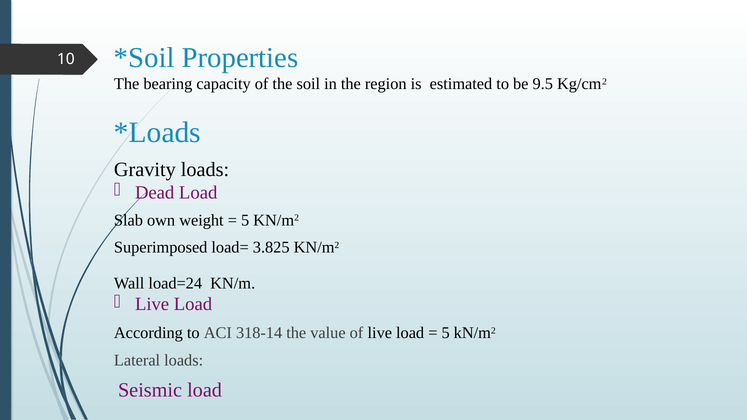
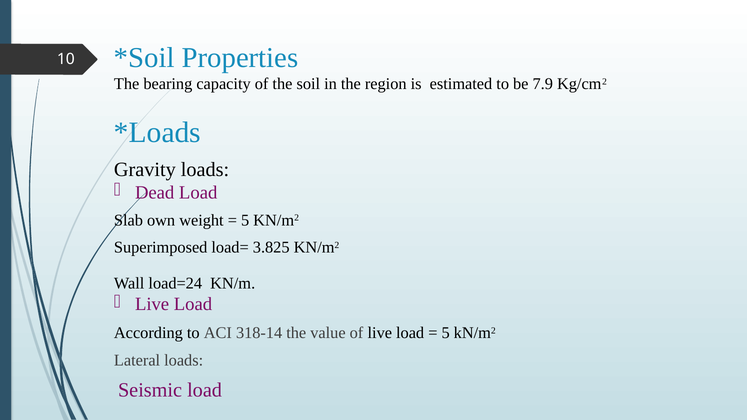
9.5: 9.5 -> 7.9
